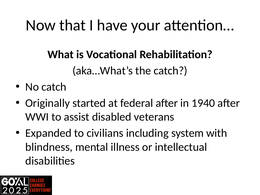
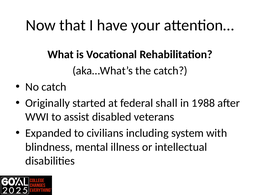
federal after: after -> shall
1940: 1940 -> 1988
